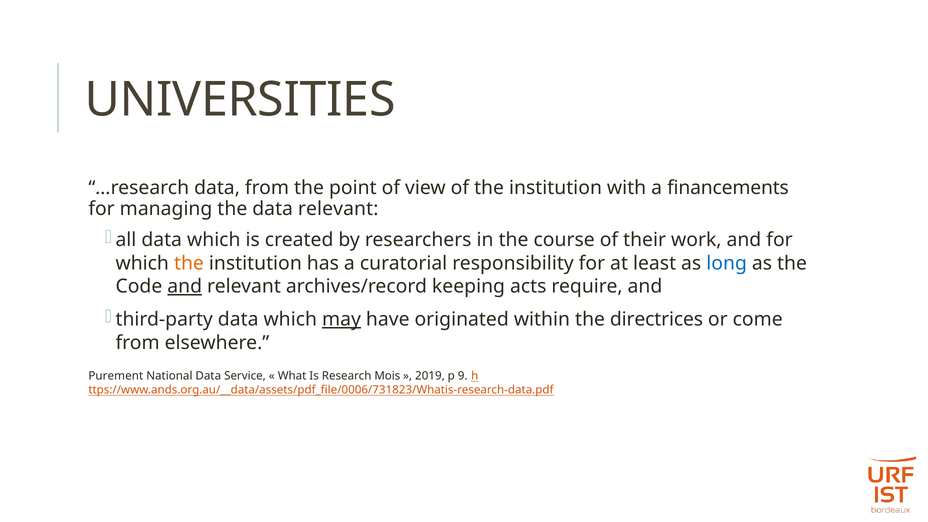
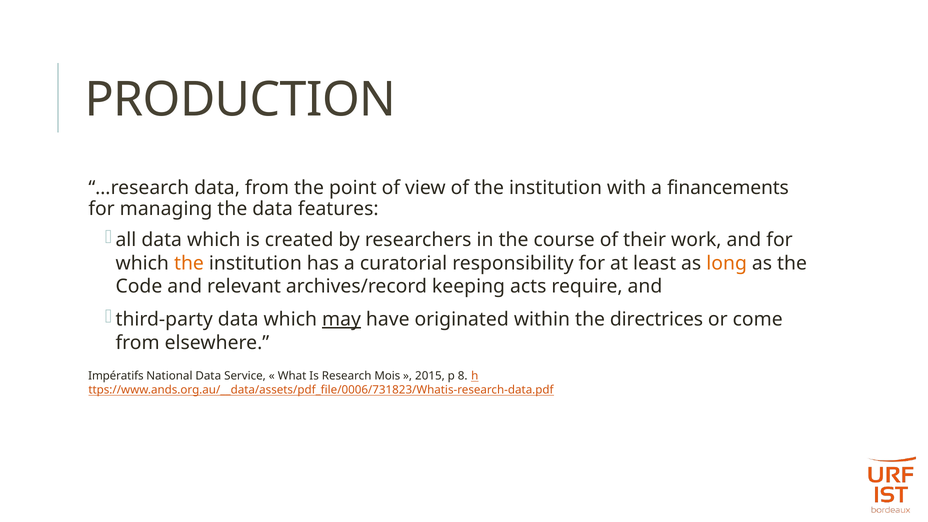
UNIVERSITIES: UNIVERSITIES -> PRODUCTION
data relevant: relevant -> features
long colour: blue -> orange
and at (185, 287) underline: present -> none
Purement: Purement -> Impératifs
2019: 2019 -> 2015
9: 9 -> 8
